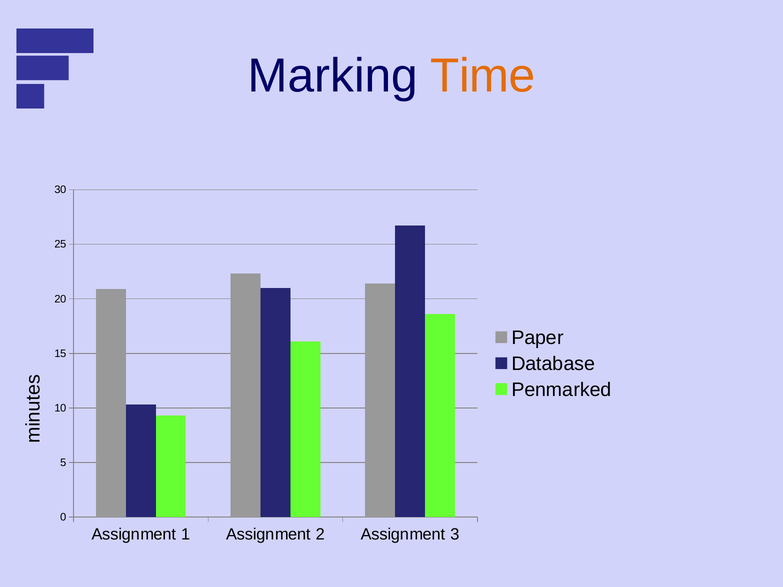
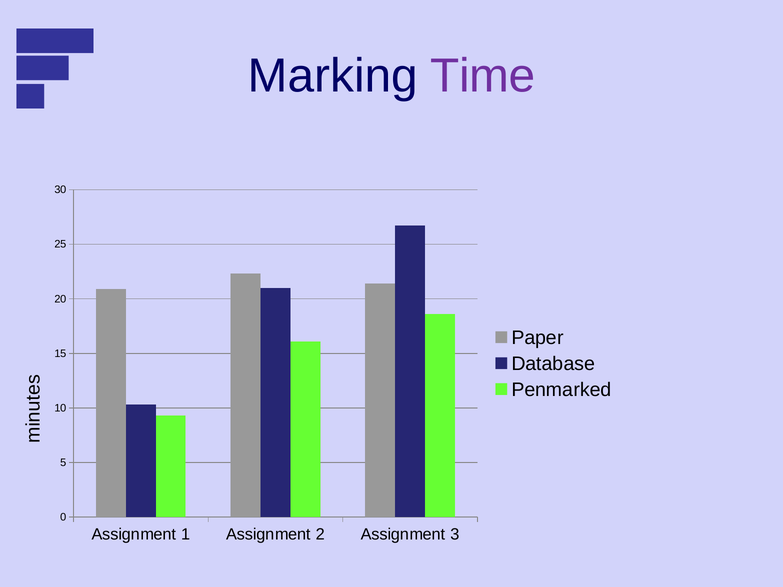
Time colour: orange -> purple
